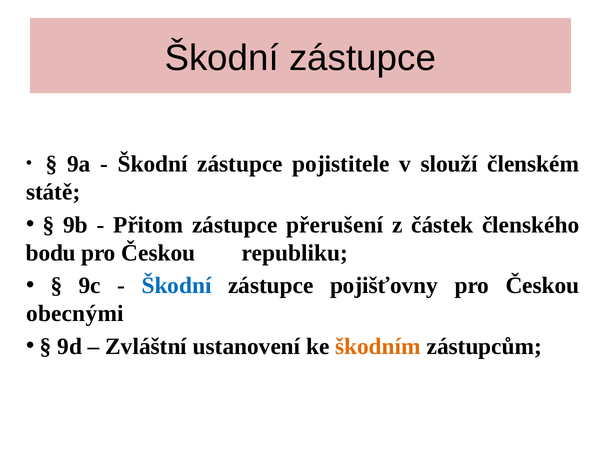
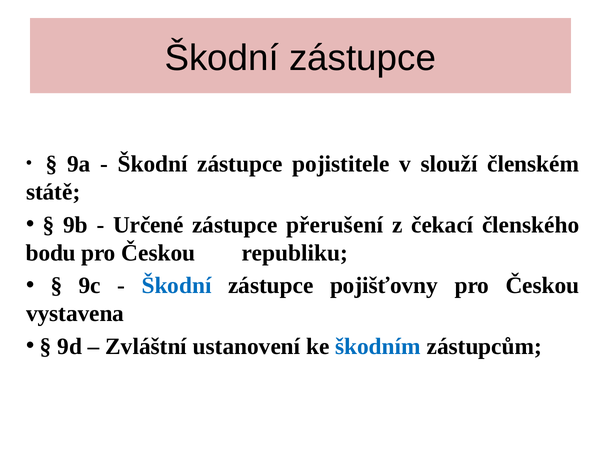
Přitom: Přitom -> Určené
částek: částek -> čekací
obecnými: obecnými -> vystavena
škodním colour: orange -> blue
